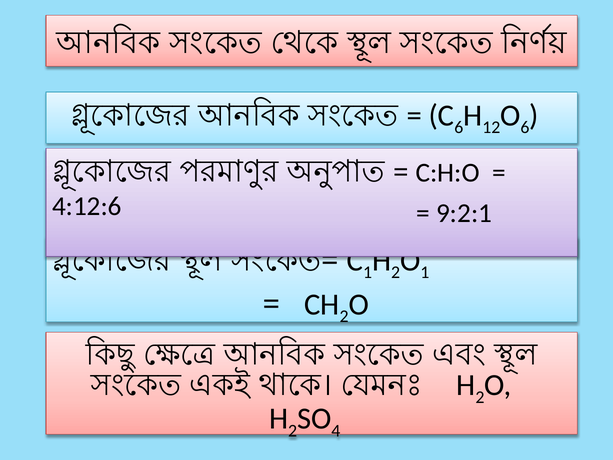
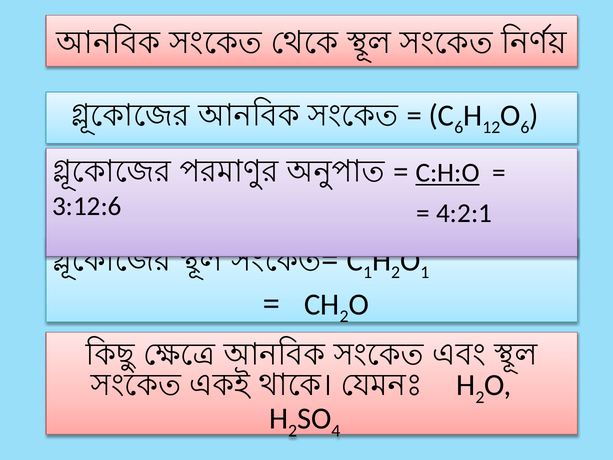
C:H:O underline: none -> present
4:12:6: 4:12:6 -> 3:12:6
9:2:1: 9:2:1 -> 4:2:1
